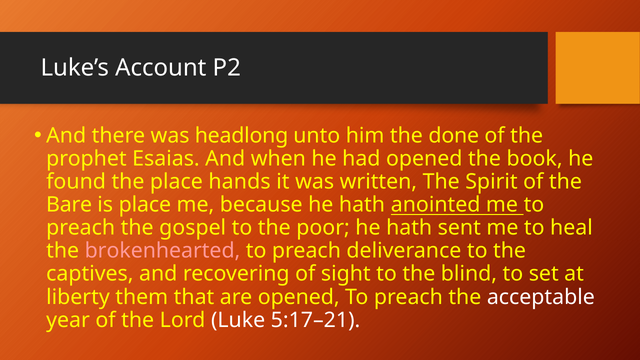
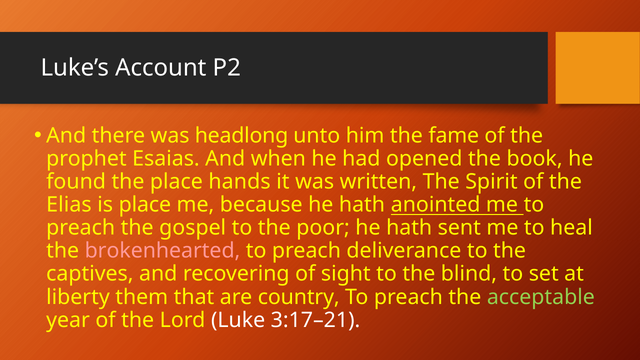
done: done -> fame
Bare: Bare -> Elias
are opened: opened -> country
acceptable colour: white -> light green
5:17–21: 5:17–21 -> 3:17–21
